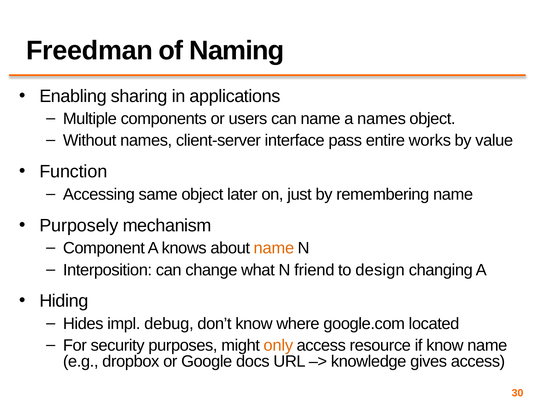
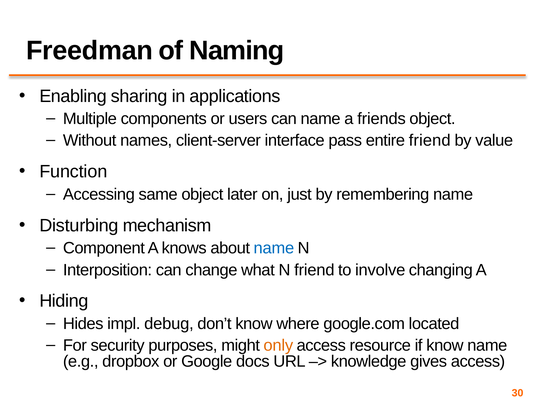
a names: names -> friends
entire works: works -> friend
Purposely: Purposely -> Disturbing
name at (274, 248) colour: orange -> blue
design: design -> involve
